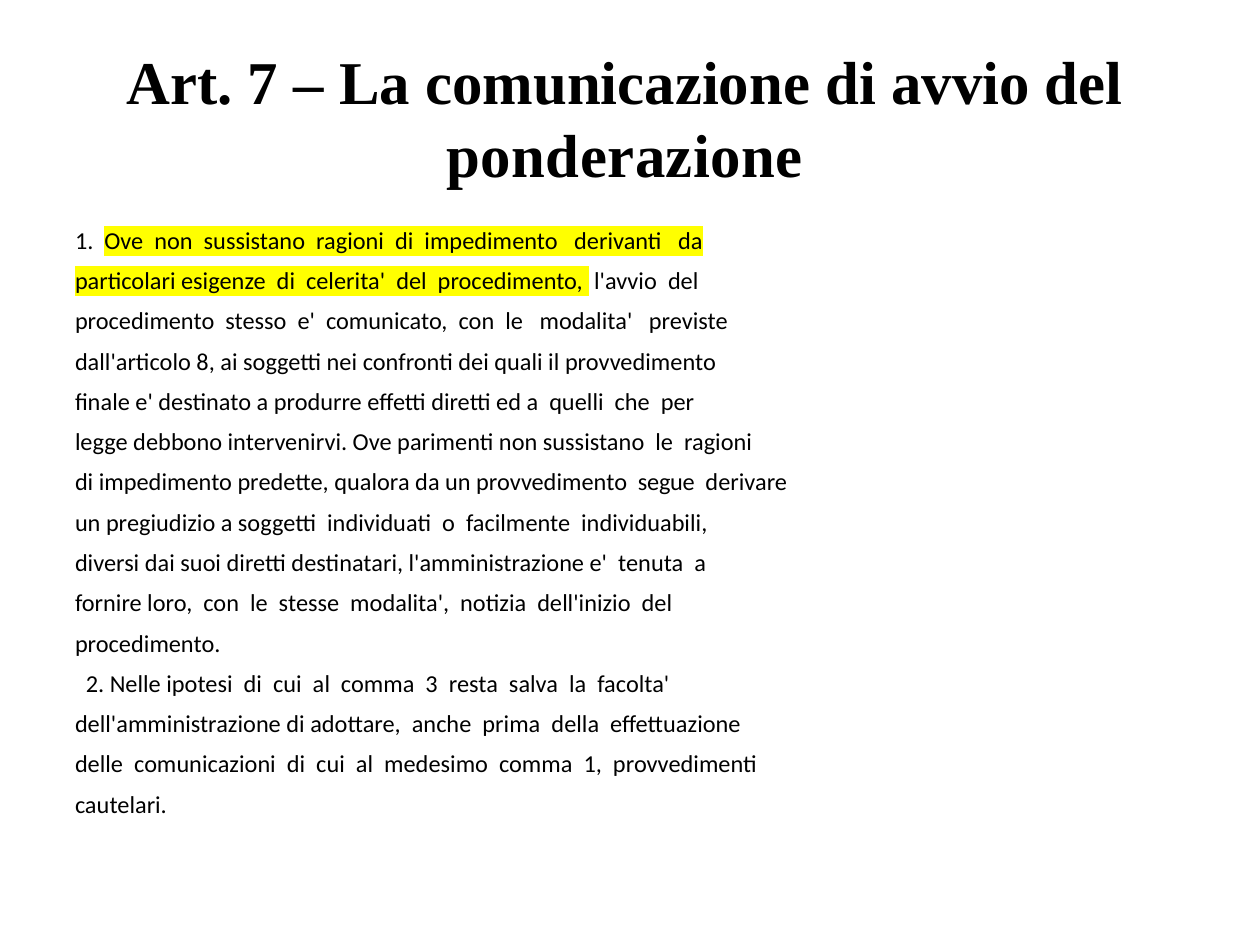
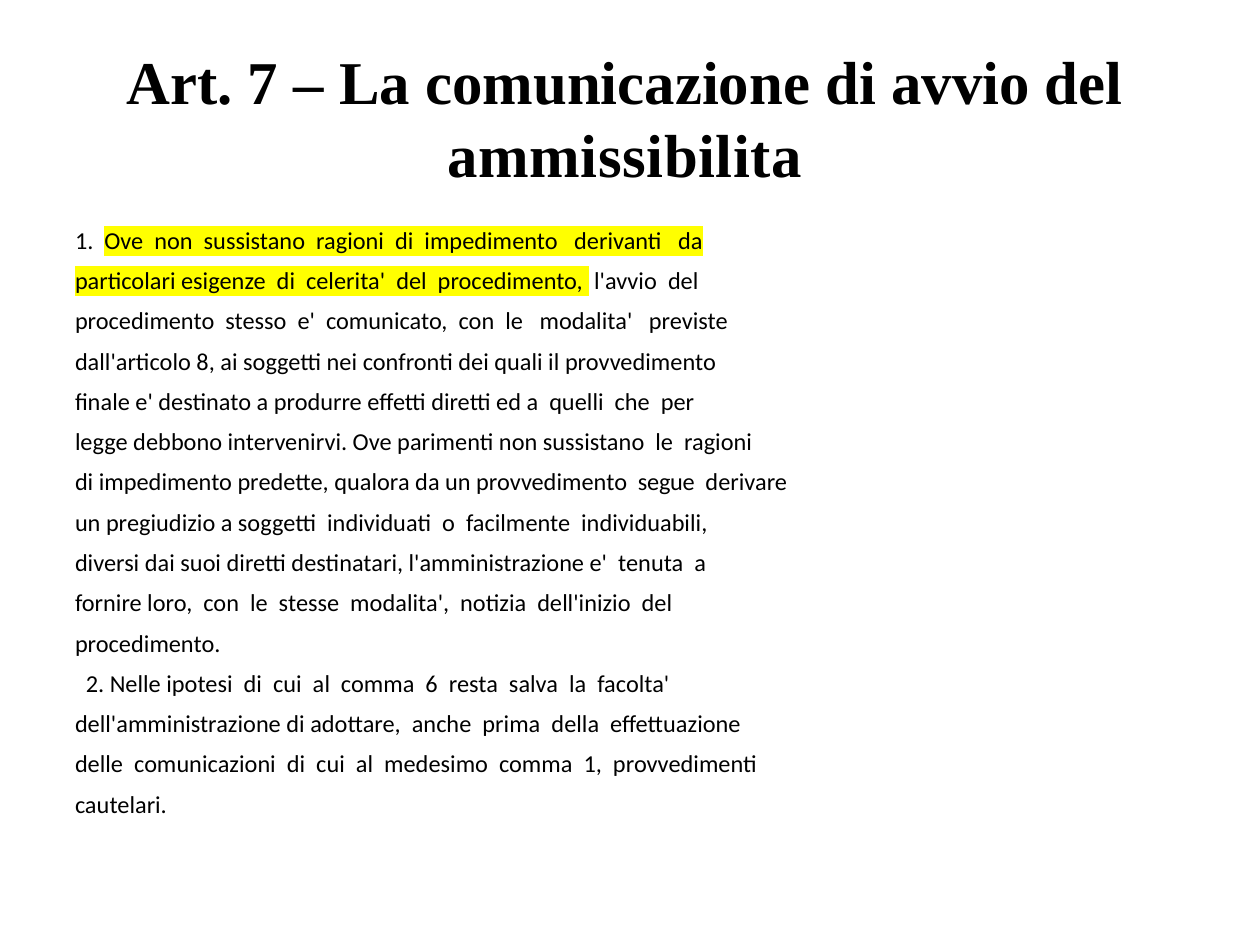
ponderazione: ponderazione -> ammissibilita
3: 3 -> 6
